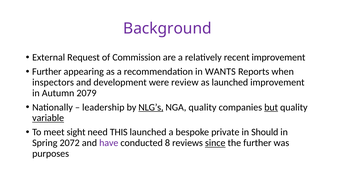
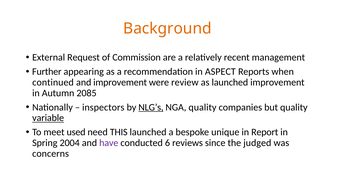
Background colour: purple -> orange
recent improvement: improvement -> management
WANTS: WANTS -> ASPECT
inspectors: inspectors -> continued
and development: development -> improvement
2079: 2079 -> 2085
leadership: leadership -> inspectors
but underline: present -> none
sight: sight -> used
private: private -> unique
Should: Should -> Report
2072: 2072 -> 2004
8: 8 -> 6
since underline: present -> none
the further: further -> judged
purposes: purposes -> concerns
